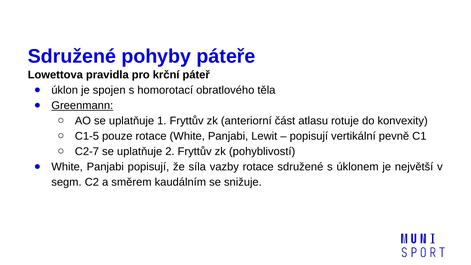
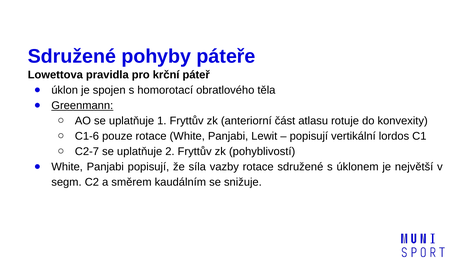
C1-5: C1-5 -> C1-6
pevně: pevně -> lordos
